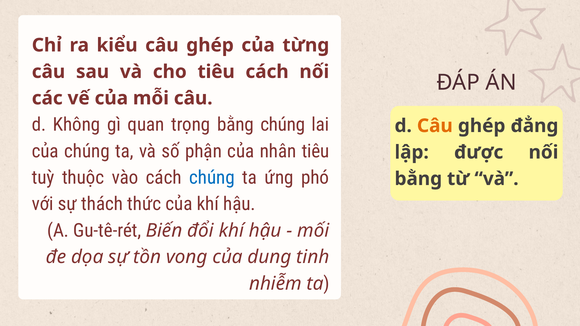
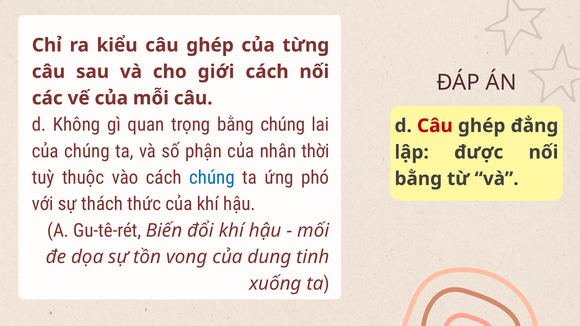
cho tiêu: tiêu -> giới
Câu at (435, 126) colour: orange -> red
nhân tiêu: tiêu -> thời
nhiễm: nhiễm -> xuống
